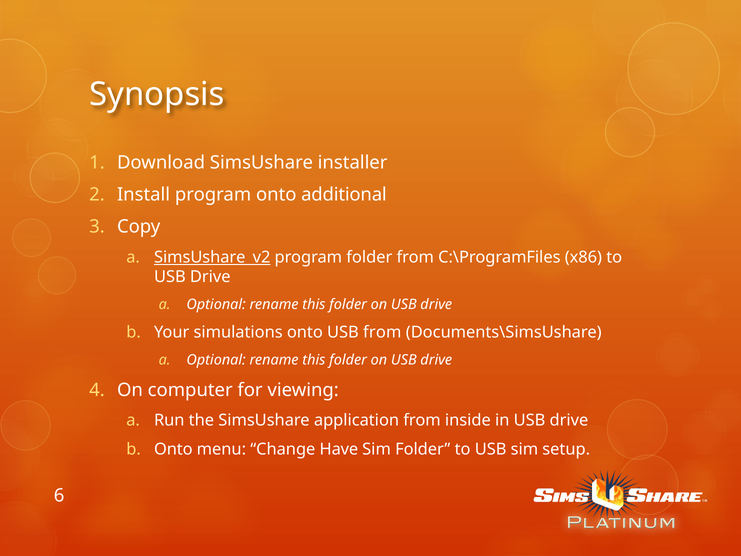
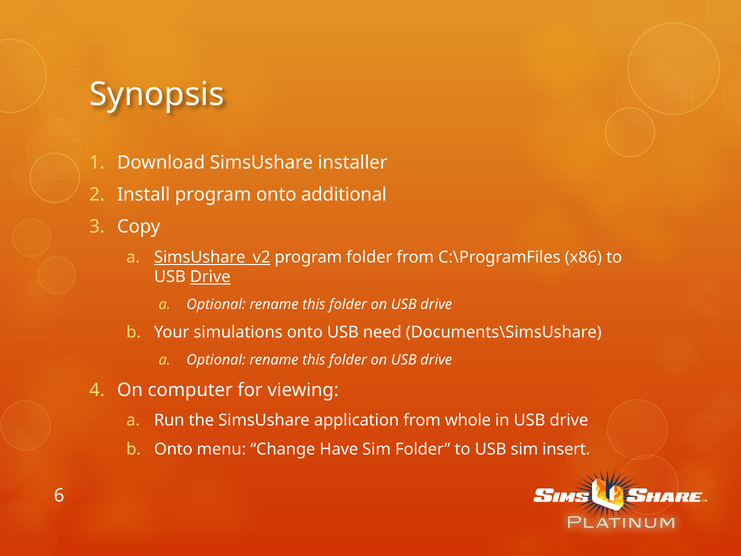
Drive at (210, 277) underline: none -> present
USB from: from -> need
inside: inside -> whole
setup: setup -> insert
